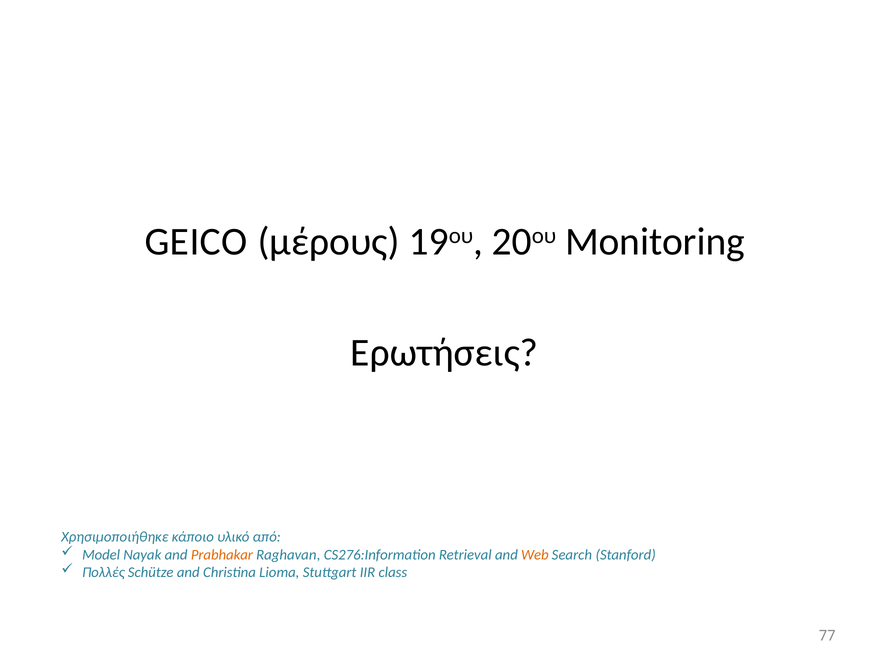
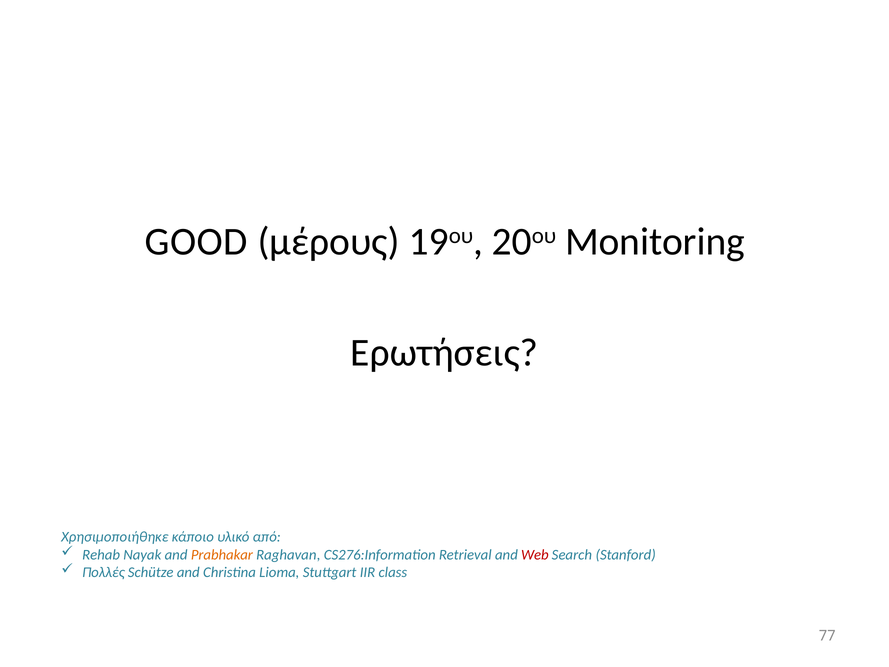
GEICO: GEICO -> GOOD
Model: Model -> Rehab
Web colour: orange -> red
